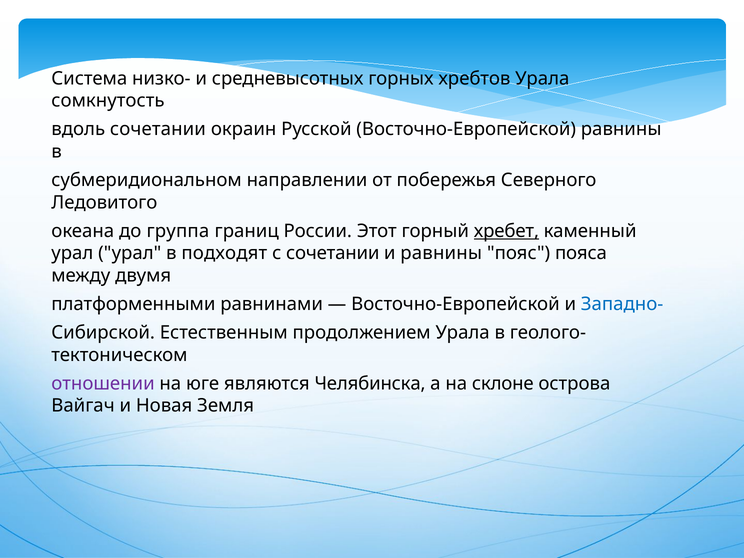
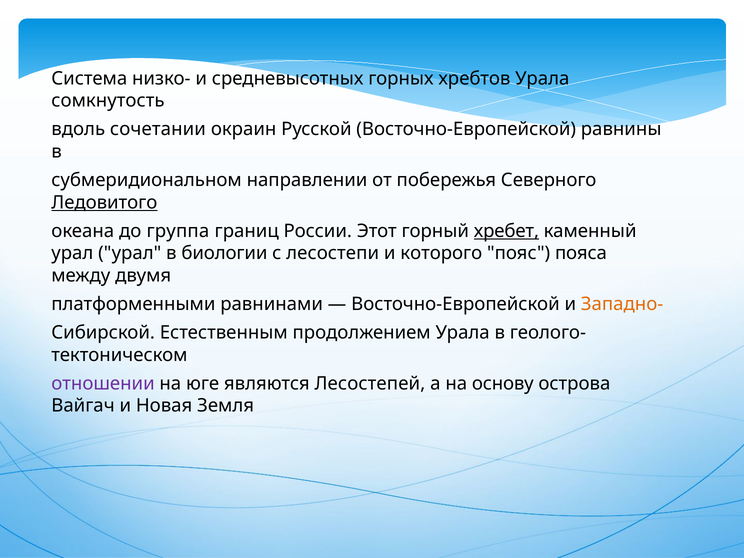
Ледовитого underline: none -> present
подходят: подходят -> биологии
с сочетании: сочетании -> лесостепи
и равнины: равнины -> которого
Западно- colour: blue -> orange
Челябинска: Челябинска -> Лесостепей
склоне: склоне -> основу
